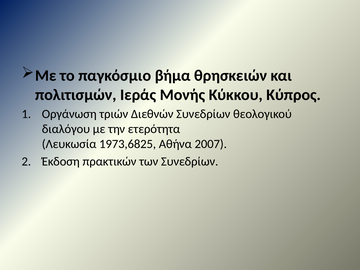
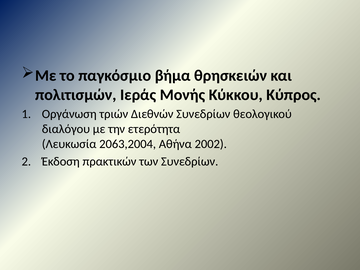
1973,6825: 1973,6825 -> 2063,2004
2007: 2007 -> 2002
